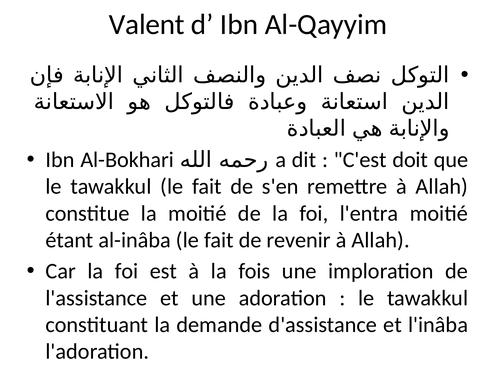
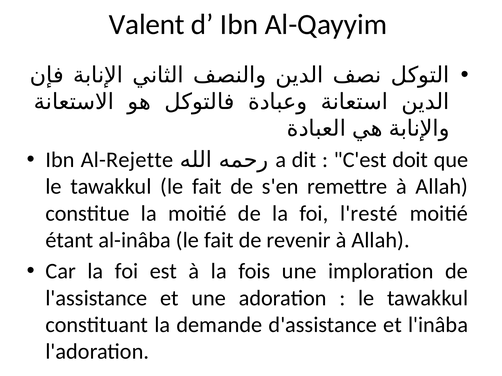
Al-Bokhari: Al-Bokhari -> Al-Rejette
l'entra: l'entra -> l'resté
